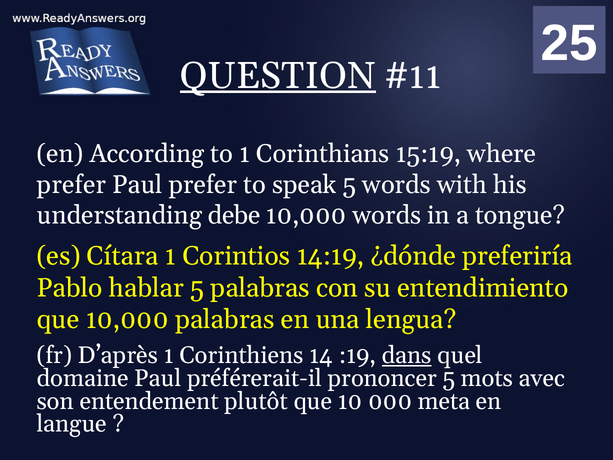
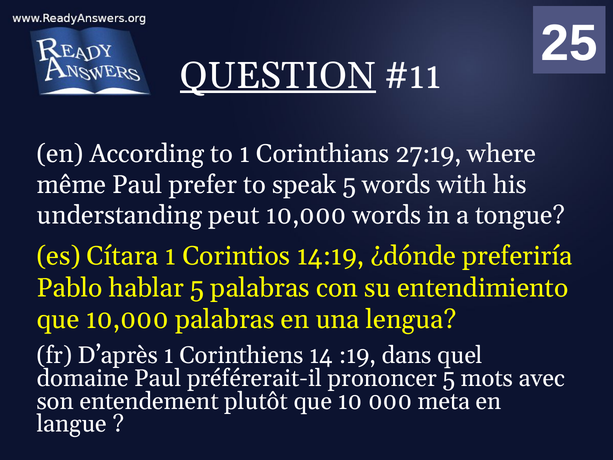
15:19: 15:19 -> 27:19
prefer at (71, 185): prefer -> même
debe: debe -> peut
dans underline: present -> none
